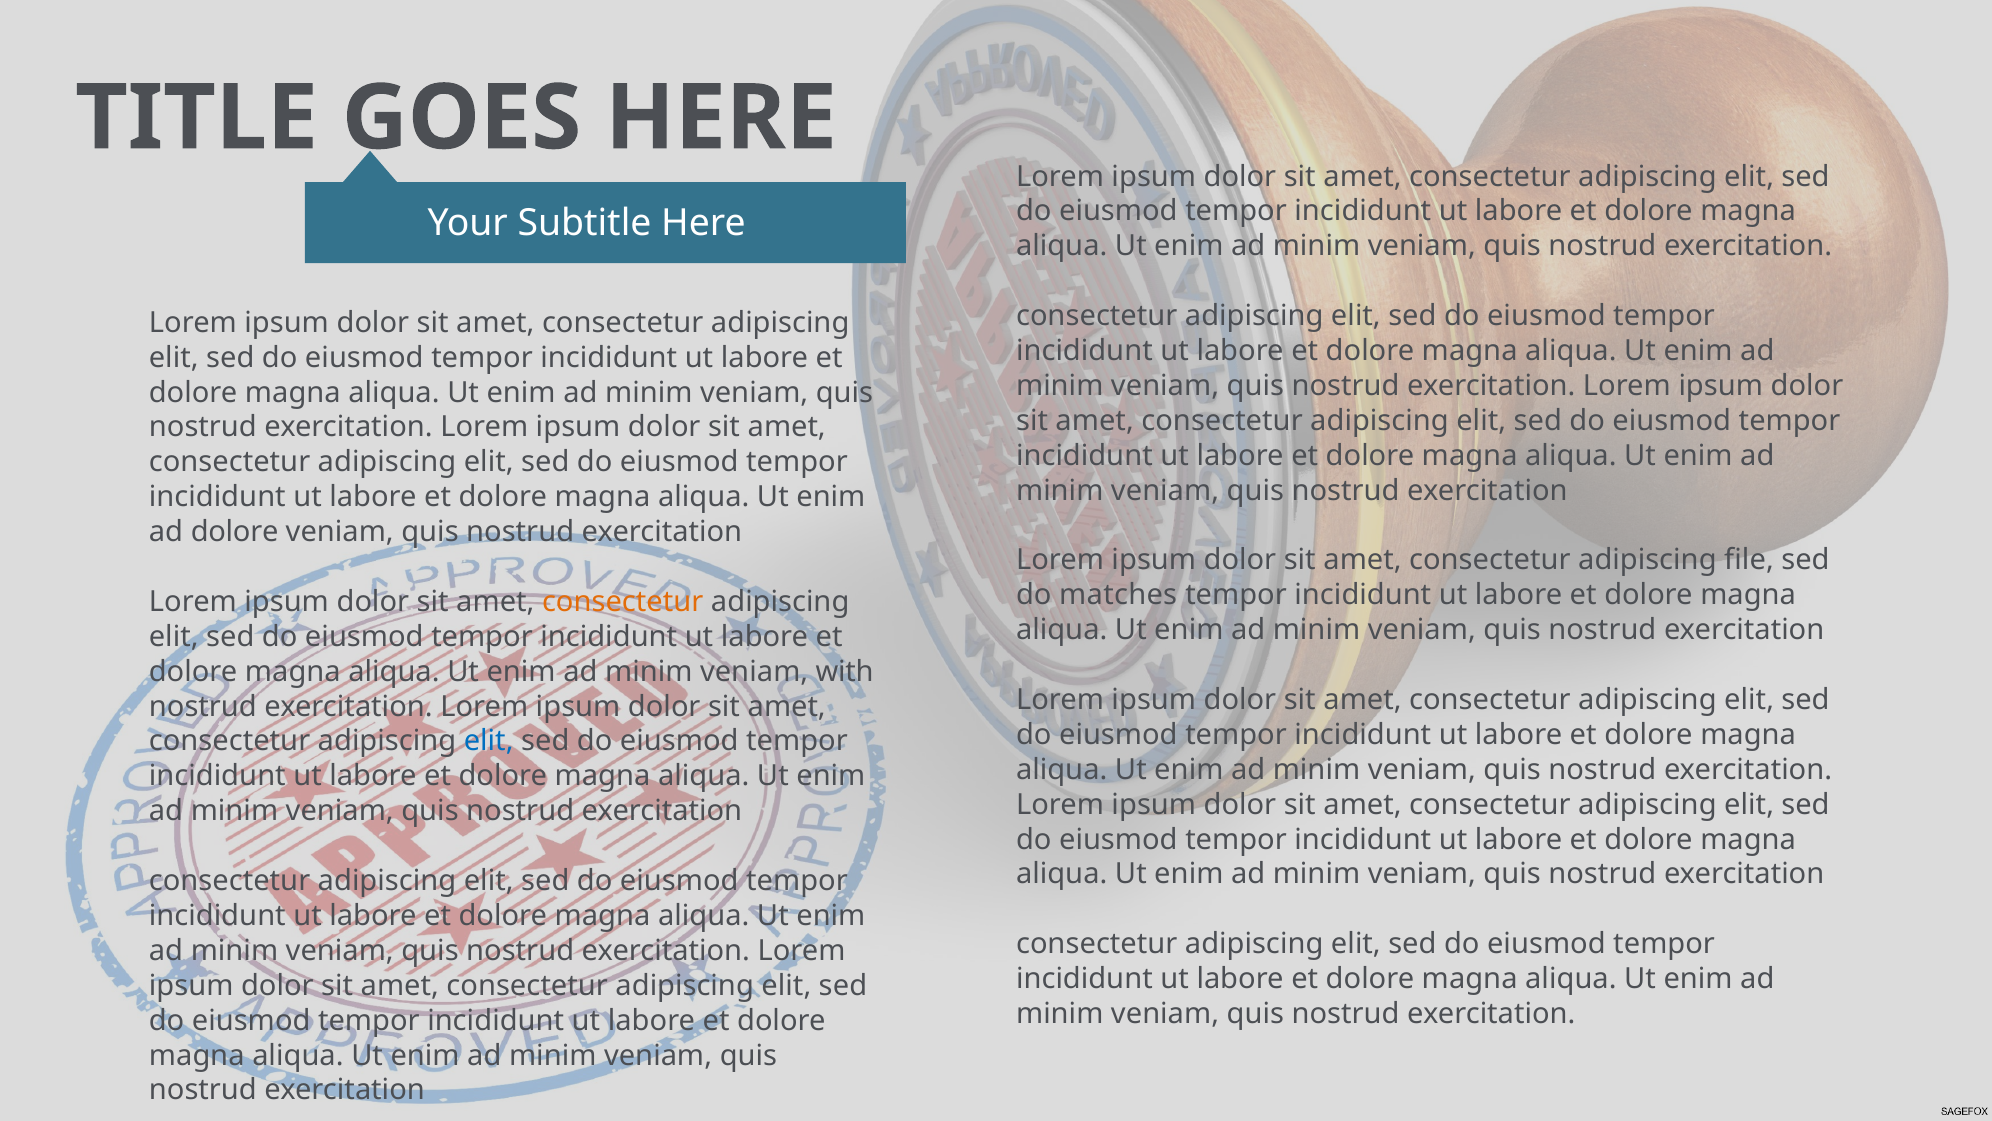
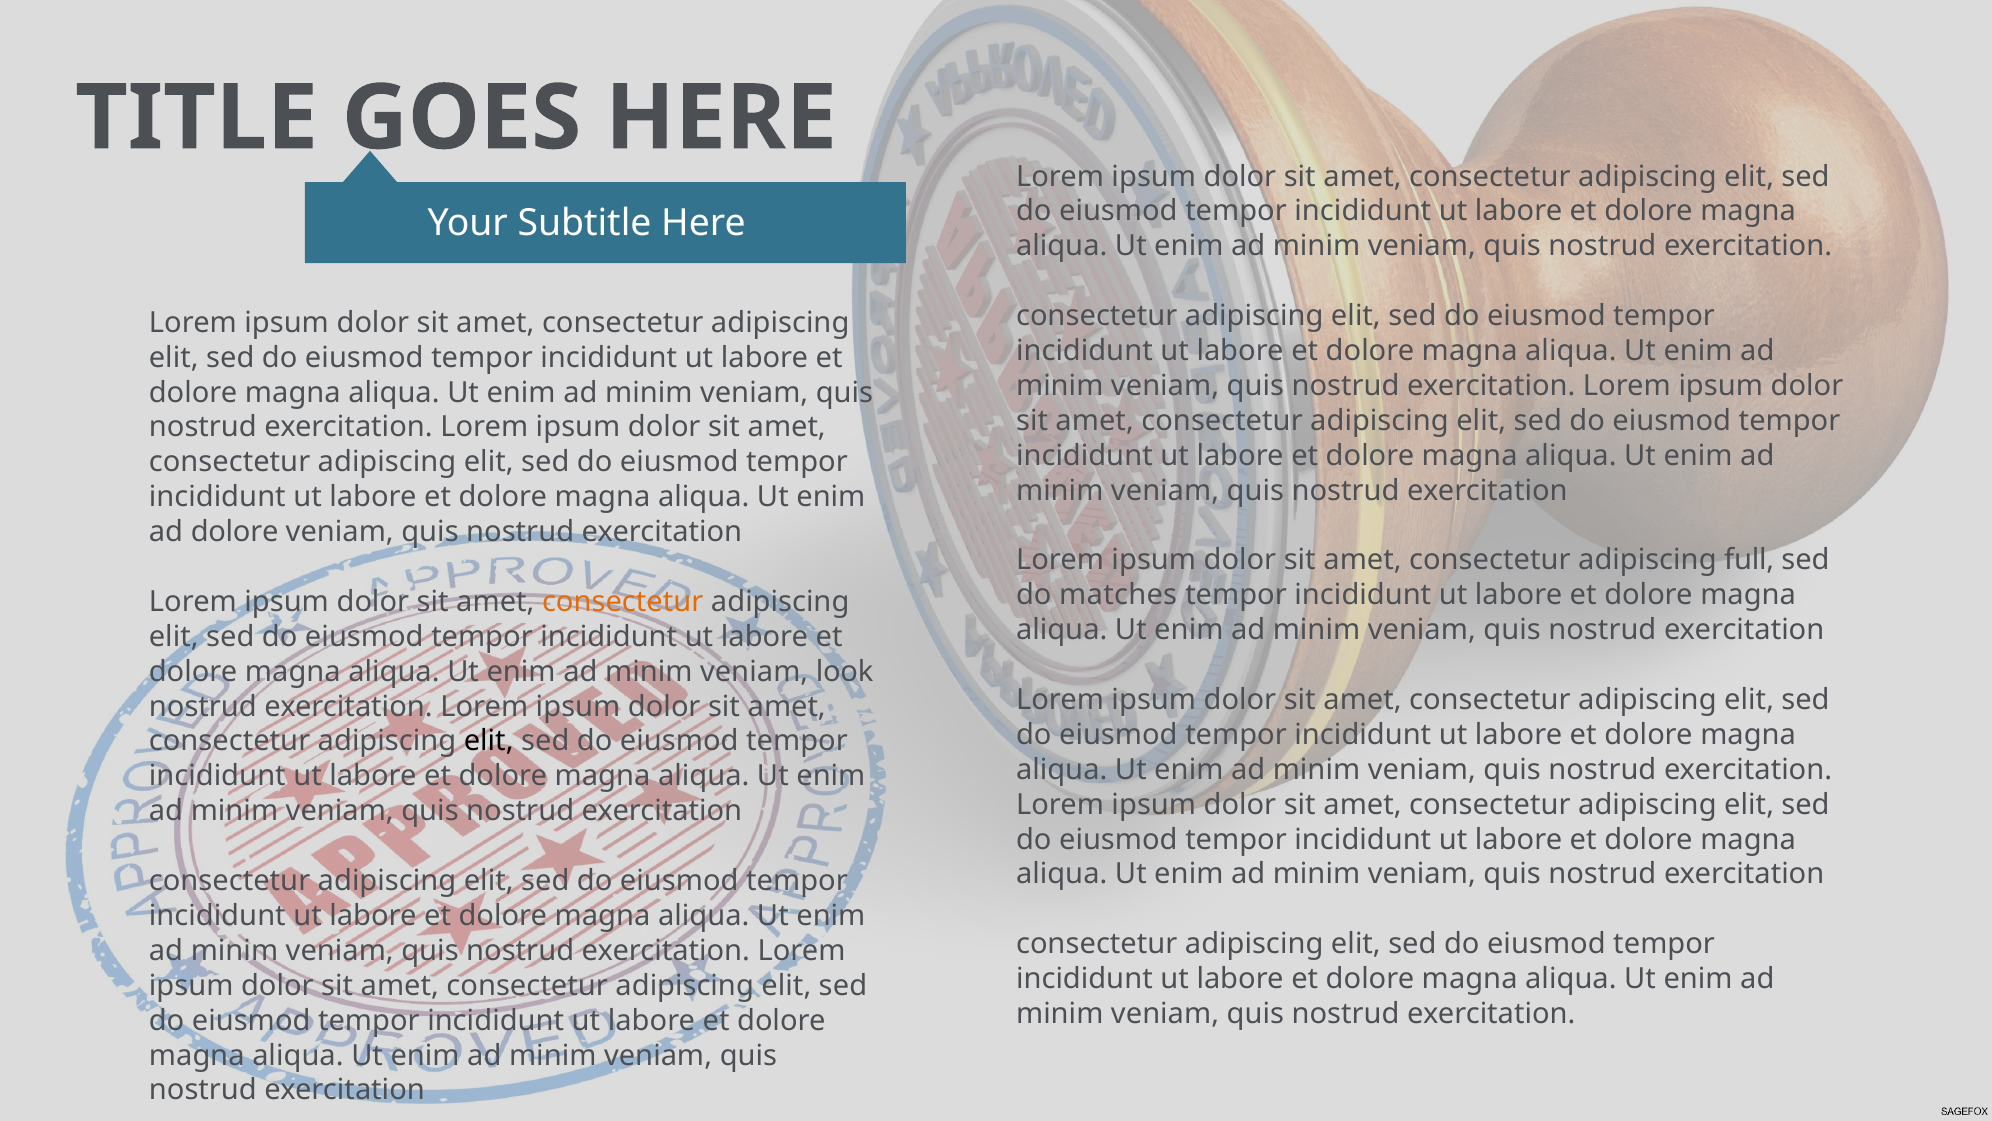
file: file -> full
with: with -> look
elit at (489, 741) colour: blue -> black
